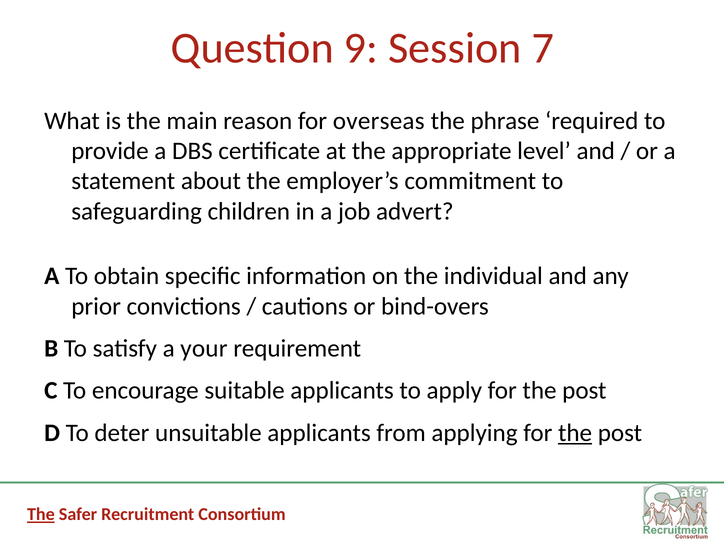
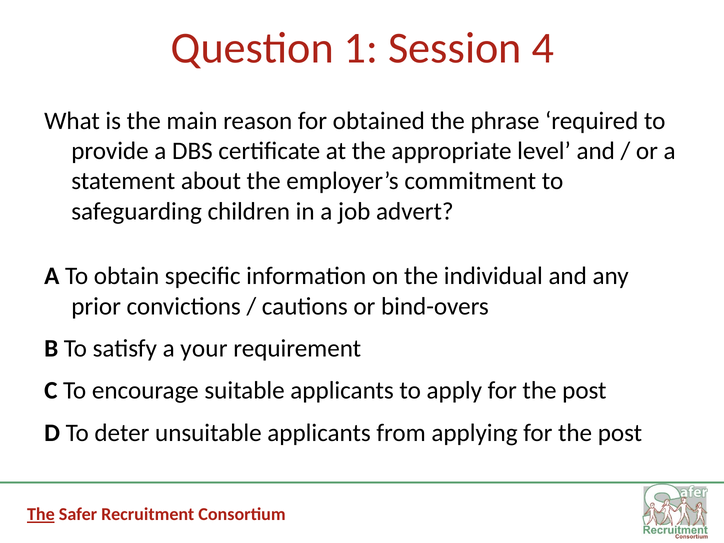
9: 9 -> 1
7: 7 -> 4
overseas: overseas -> obtained
the at (575, 433) underline: present -> none
